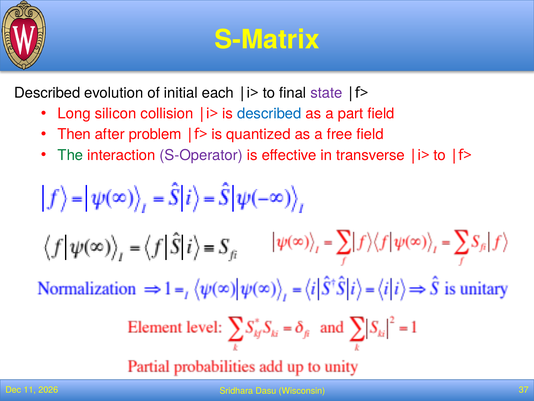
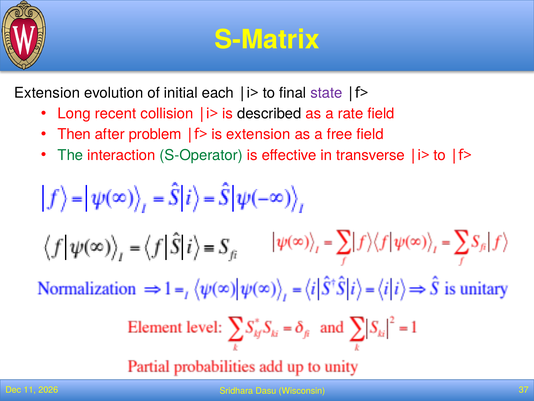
Described at (47, 93): Described -> Extension
silicon: silicon -> recent
described at (269, 113) colour: blue -> black
part: part -> rate
is quantized: quantized -> extension
S-Operator colour: purple -> green
